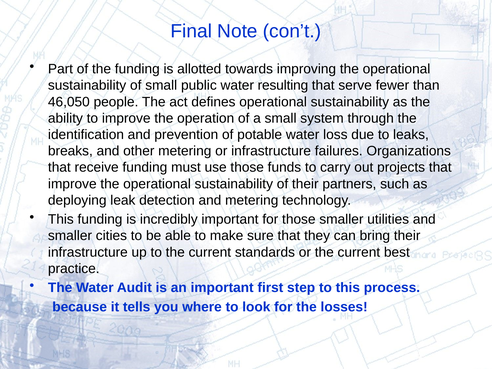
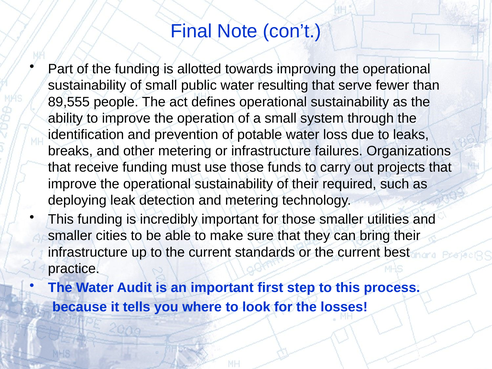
46,050: 46,050 -> 89,555
partners: partners -> required
